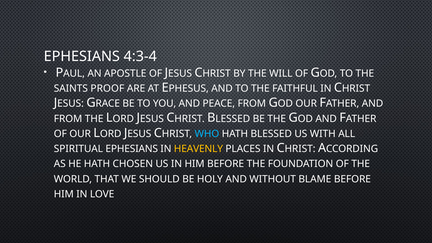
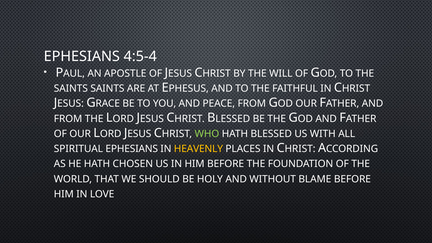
4:3-4: 4:3-4 -> 4:5-4
SAINTS PROOF: PROOF -> SAINTS
WHO colour: light blue -> light green
